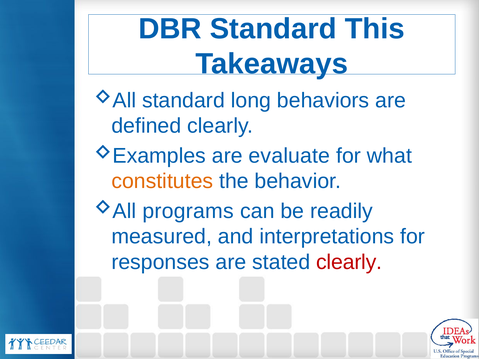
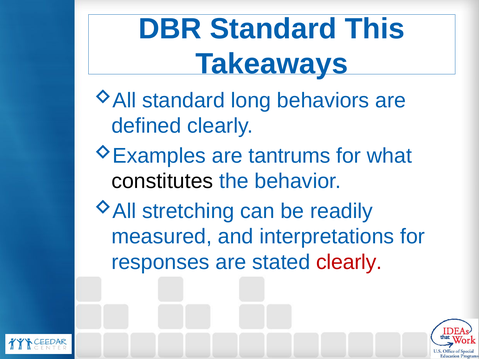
evaluate: evaluate -> tantrums
constitutes colour: orange -> black
programs: programs -> stretching
